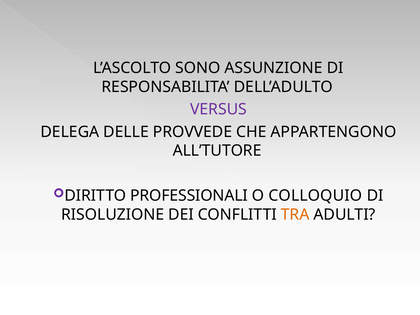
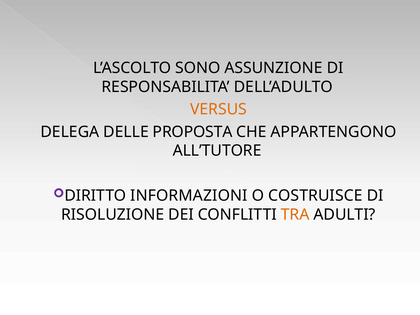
VERSUS colour: purple -> orange
PROVVEDE: PROVVEDE -> PROPOSTA
PROFESSIONALI: PROFESSIONALI -> INFORMAZIONI
COLLOQUIO: COLLOQUIO -> COSTRUISCE
